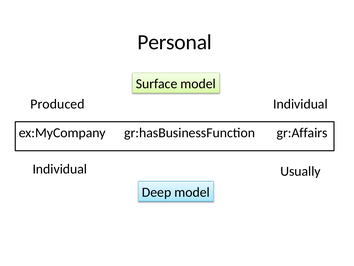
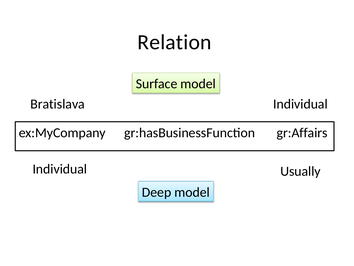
Personal: Personal -> Relation
Produced: Produced -> Bratislava
